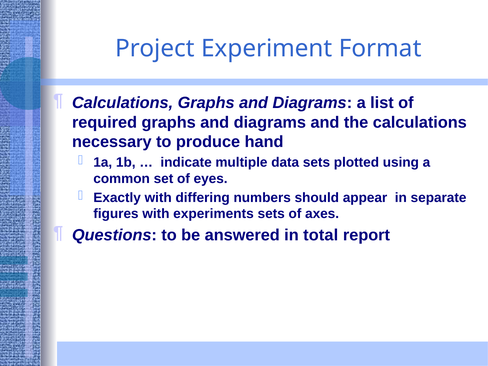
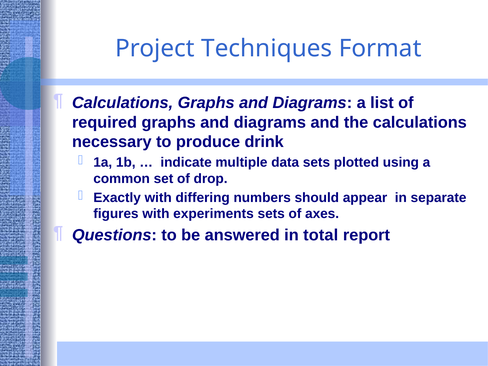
Experiment: Experiment -> Techniques
hand: hand -> drink
eyes: eyes -> drop
